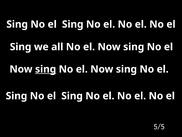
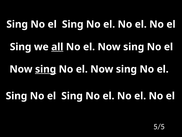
all underline: none -> present
